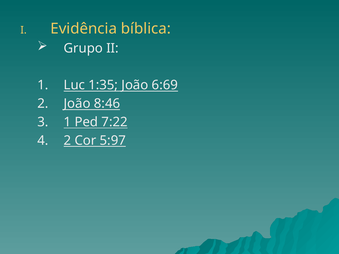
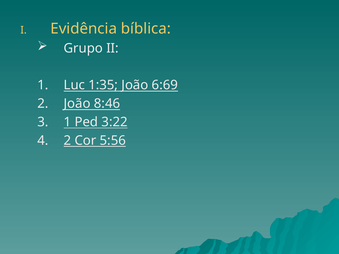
7:22: 7:22 -> 3:22
5:97: 5:97 -> 5:56
